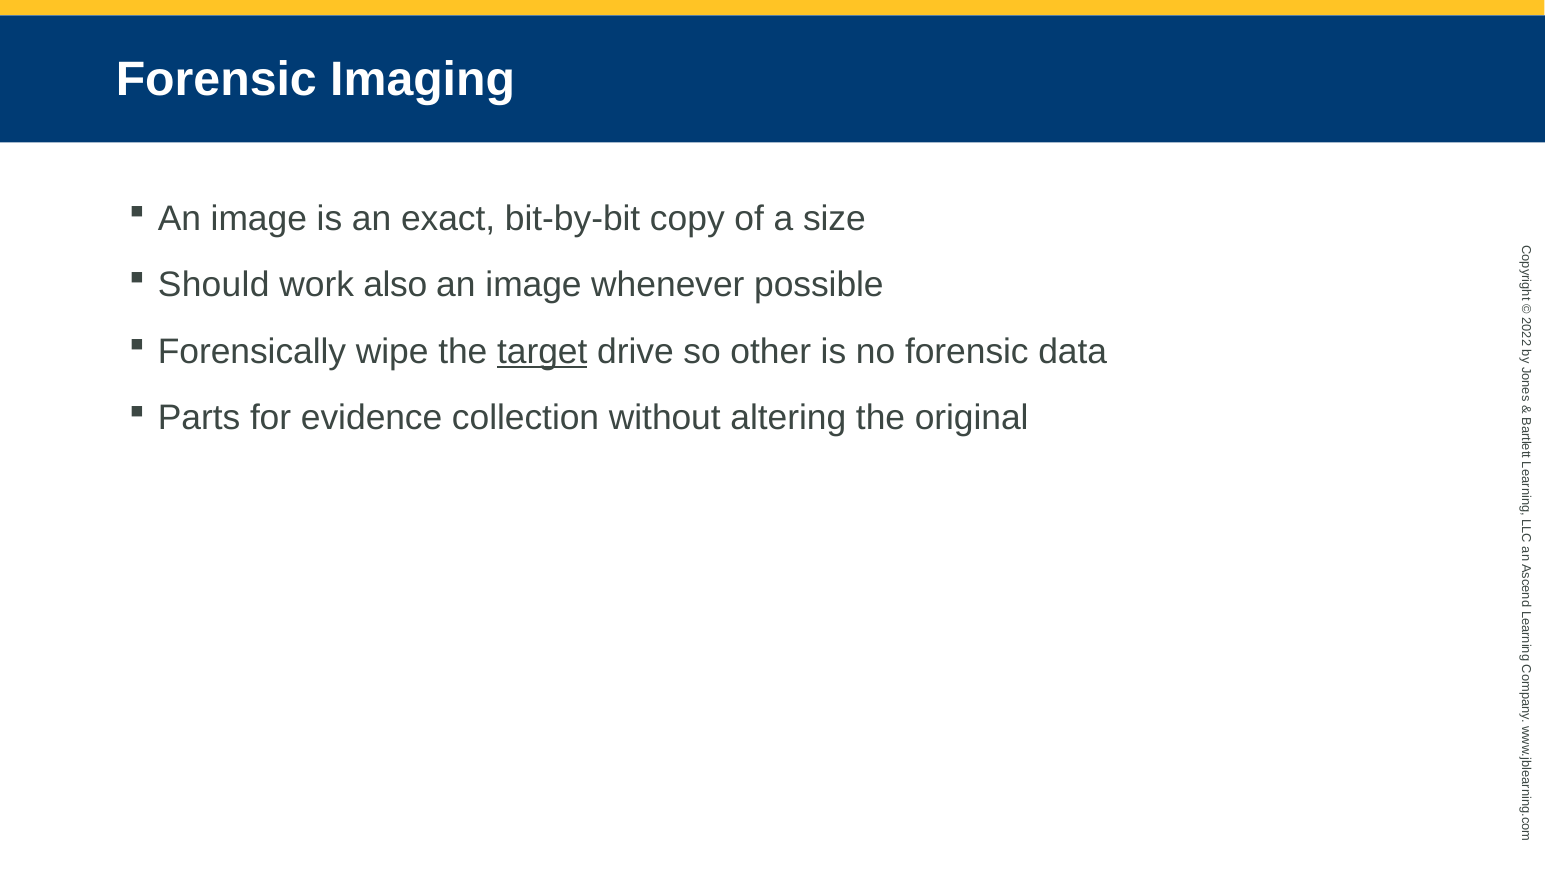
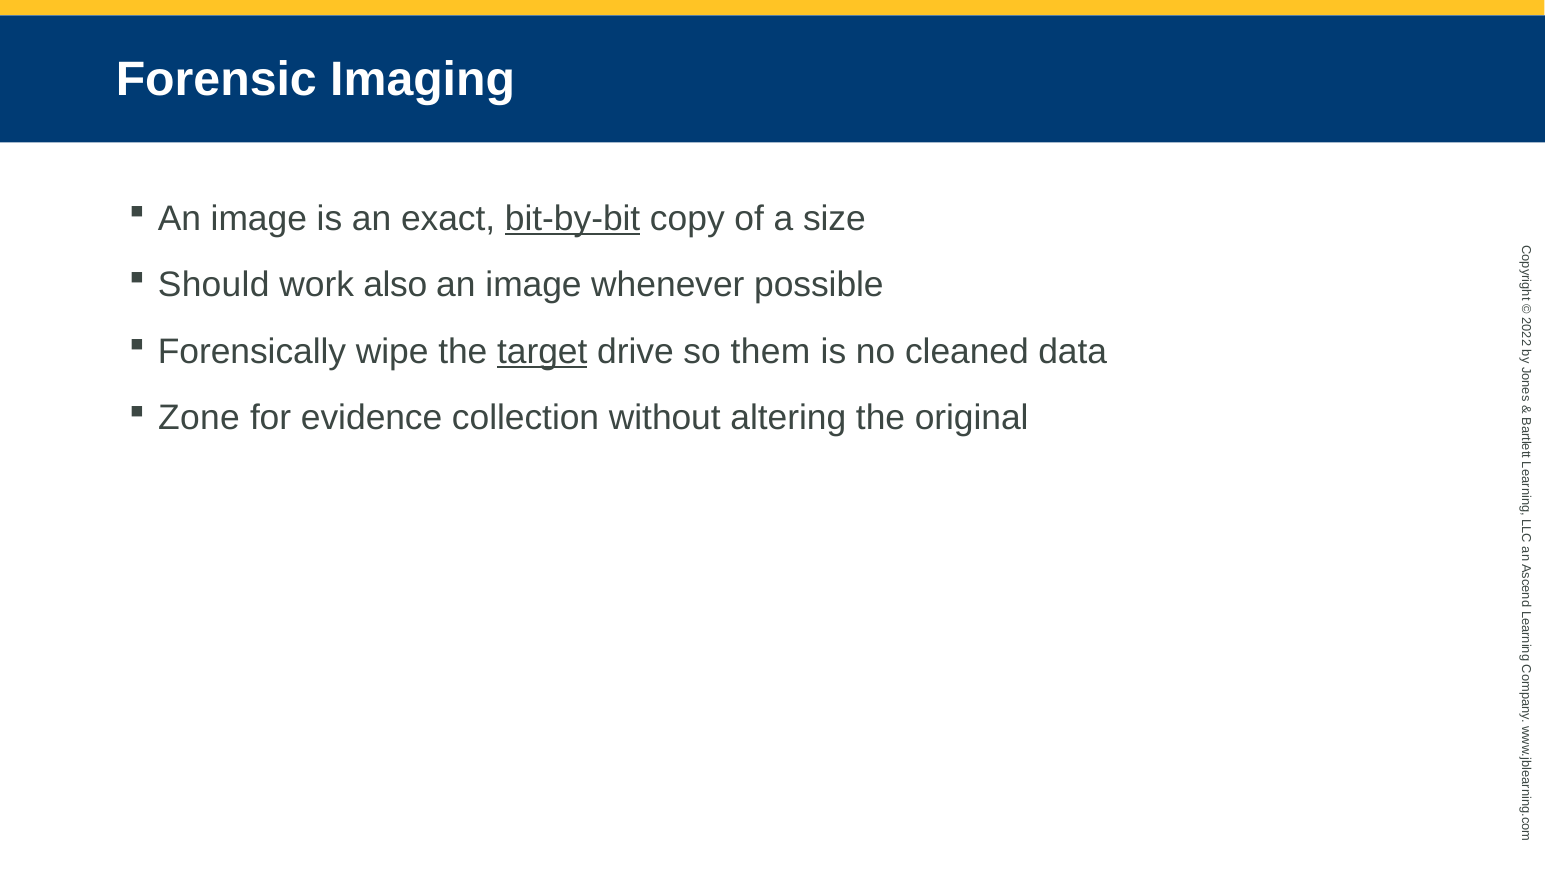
bit-by-bit underline: none -> present
other: other -> them
no forensic: forensic -> cleaned
Parts: Parts -> Zone
